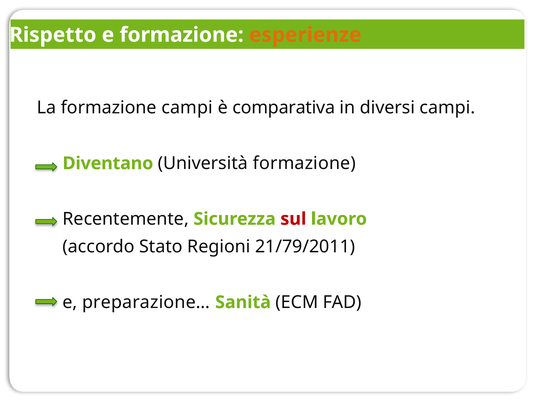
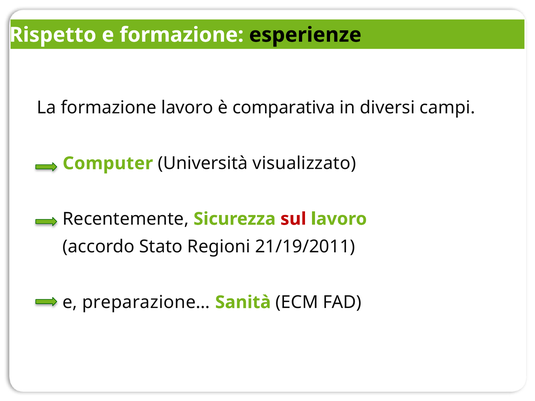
esperienze colour: orange -> black
formazione campi: campi -> lavoro
Diventano: Diventano -> Computer
Università formazione: formazione -> visualizzato
21/79/2011: 21/79/2011 -> 21/19/2011
